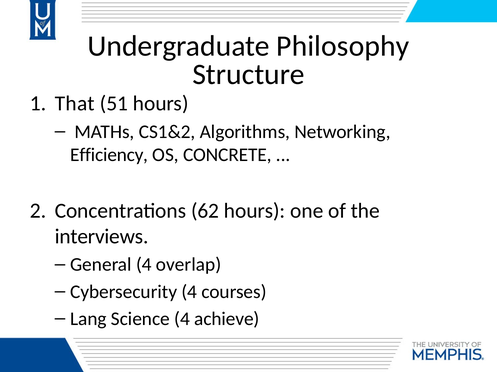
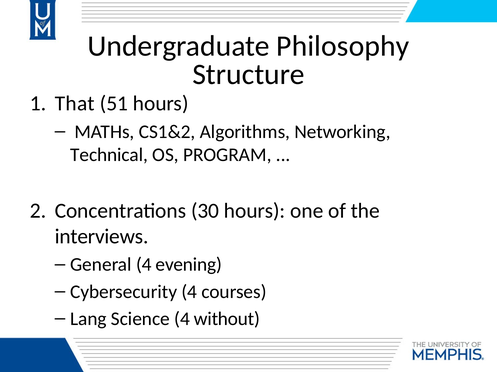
Efficiency: Efficiency -> Technical
CONCRETE: CONCRETE -> PROGRAM
62: 62 -> 30
overlap: overlap -> evening
achieve: achieve -> without
